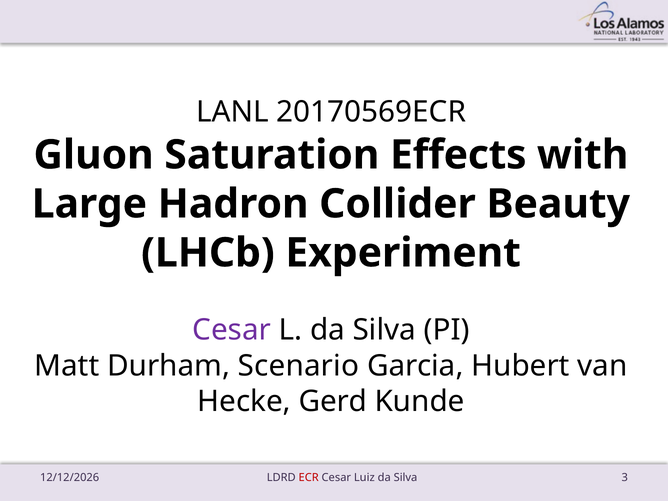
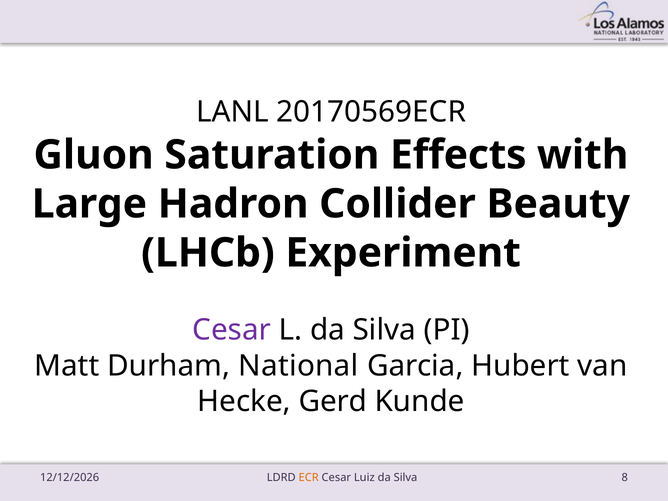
Scenario: Scenario -> National
ECR colour: red -> orange
3: 3 -> 8
